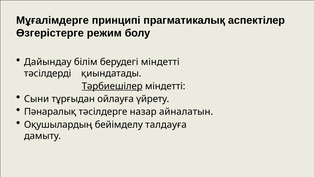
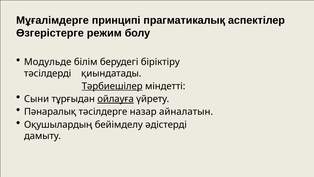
Дайындау: Дайындау -> Модульде
берудегі міндетті: міндетті -> біріктіру
ойлауға underline: none -> present
талдауға: талдауға -> әдістерді
